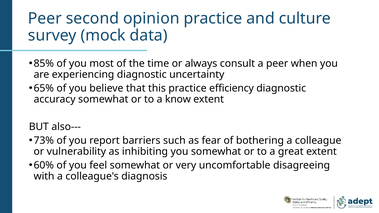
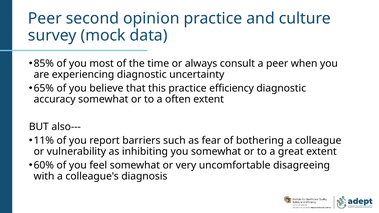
know: know -> often
73%: 73% -> 11%
